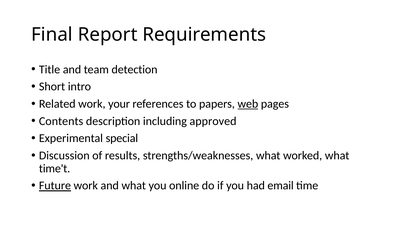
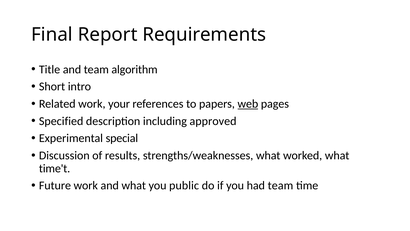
detection: detection -> algorithm
Contents: Contents -> Specified
Future underline: present -> none
online: online -> public
had email: email -> team
